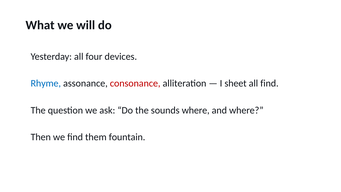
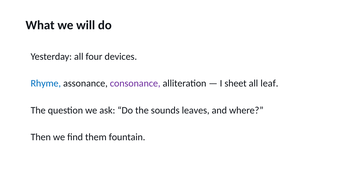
consonance colour: red -> purple
all find: find -> leaf
sounds where: where -> leaves
